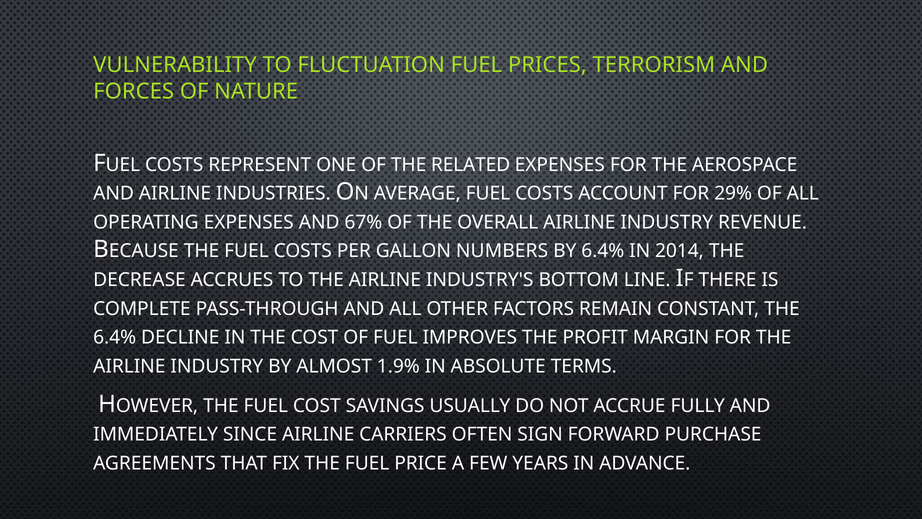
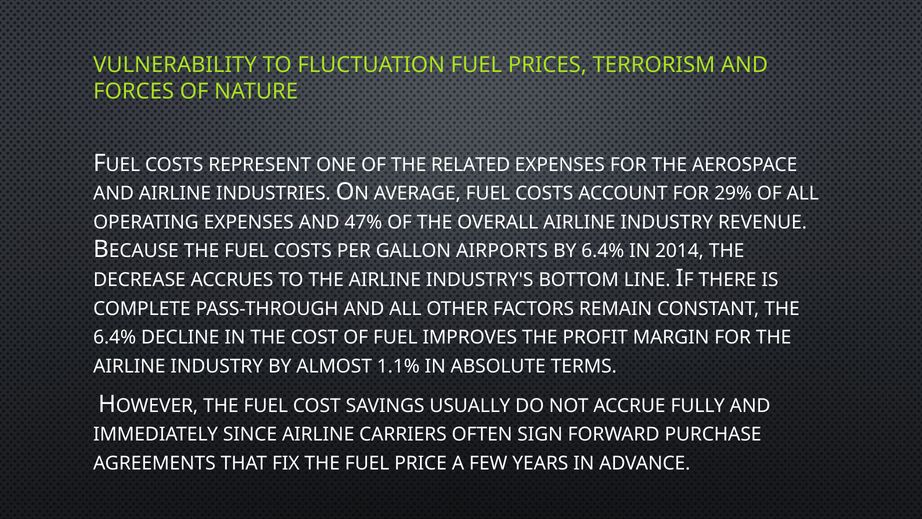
67%: 67% -> 47%
NUMBERS: NUMBERS -> AIRPORTS
1.9%: 1.9% -> 1.1%
